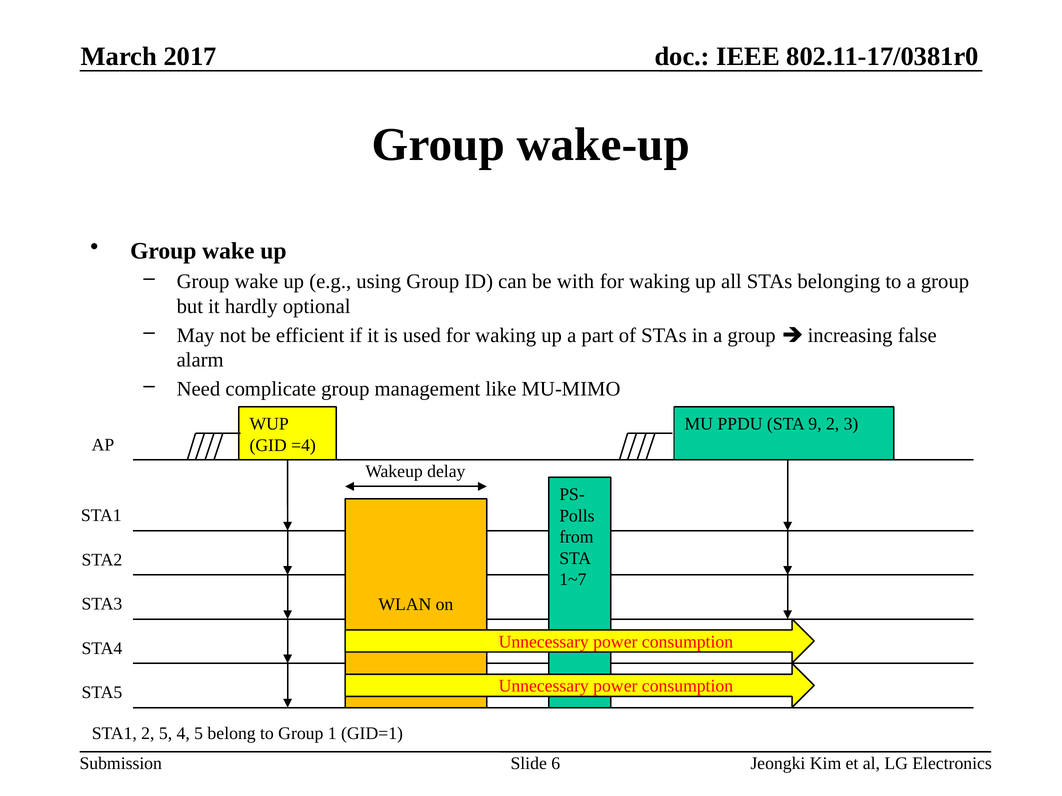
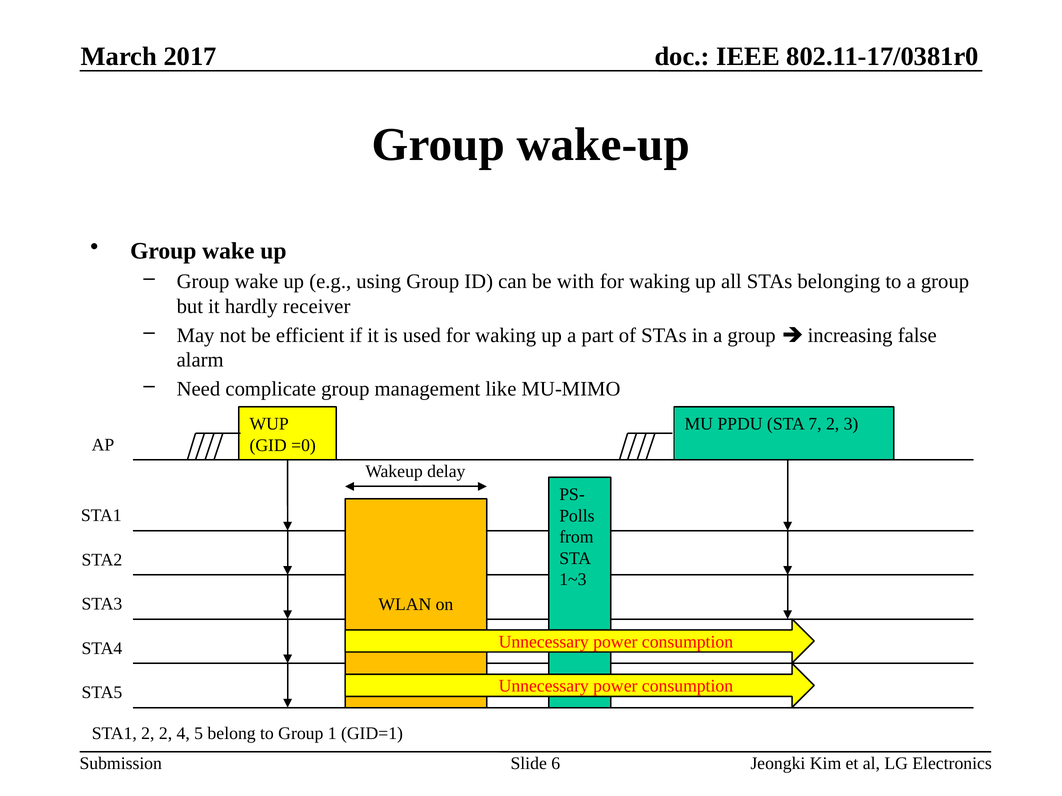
optional: optional -> receiver
9: 9 -> 7
=4: =4 -> =0
1~7: 1~7 -> 1~3
2 5: 5 -> 2
